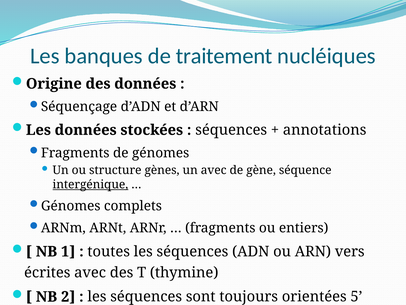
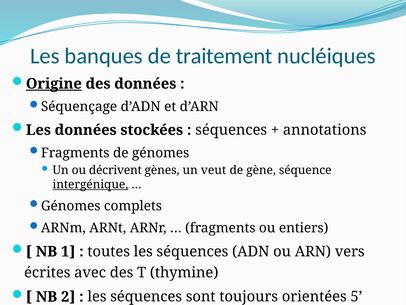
Origine underline: none -> present
structure: structure -> décrivent
un avec: avec -> veut
